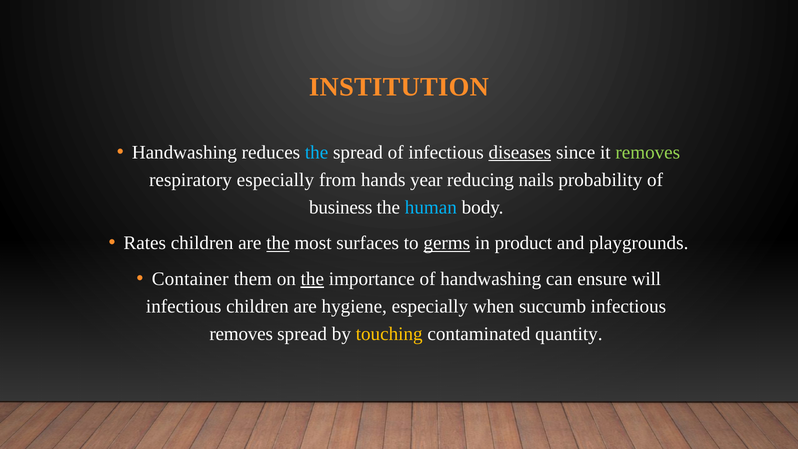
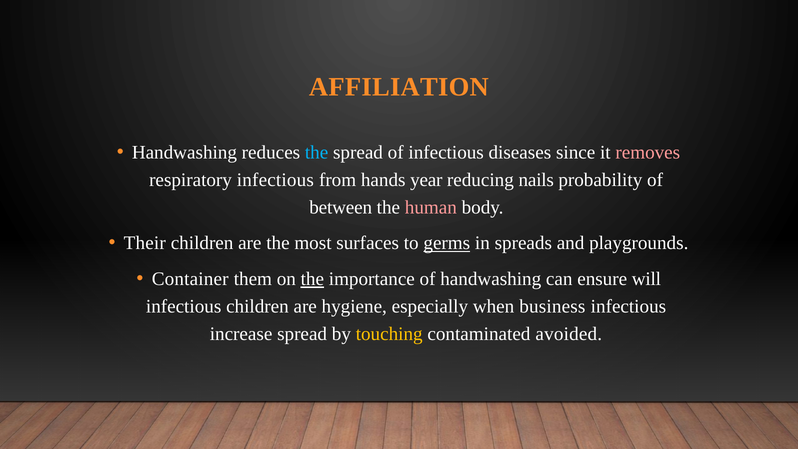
INSTITUTION: INSTITUTION -> AFFILIATION
diseases underline: present -> none
removes at (648, 152) colour: light green -> pink
respiratory especially: especially -> infectious
business: business -> between
human colour: light blue -> pink
Rates: Rates -> Their
the at (278, 243) underline: present -> none
product: product -> spreads
succumb: succumb -> business
removes at (241, 334): removes -> increase
quantity: quantity -> avoided
